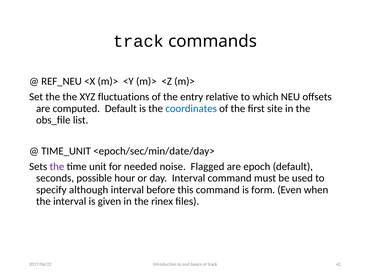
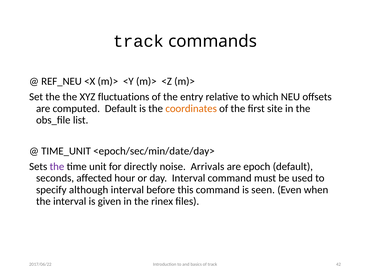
coordinates colour: blue -> orange
needed: needed -> directly
Flagged: Flagged -> Arrivals
possible: possible -> affected
form: form -> seen
